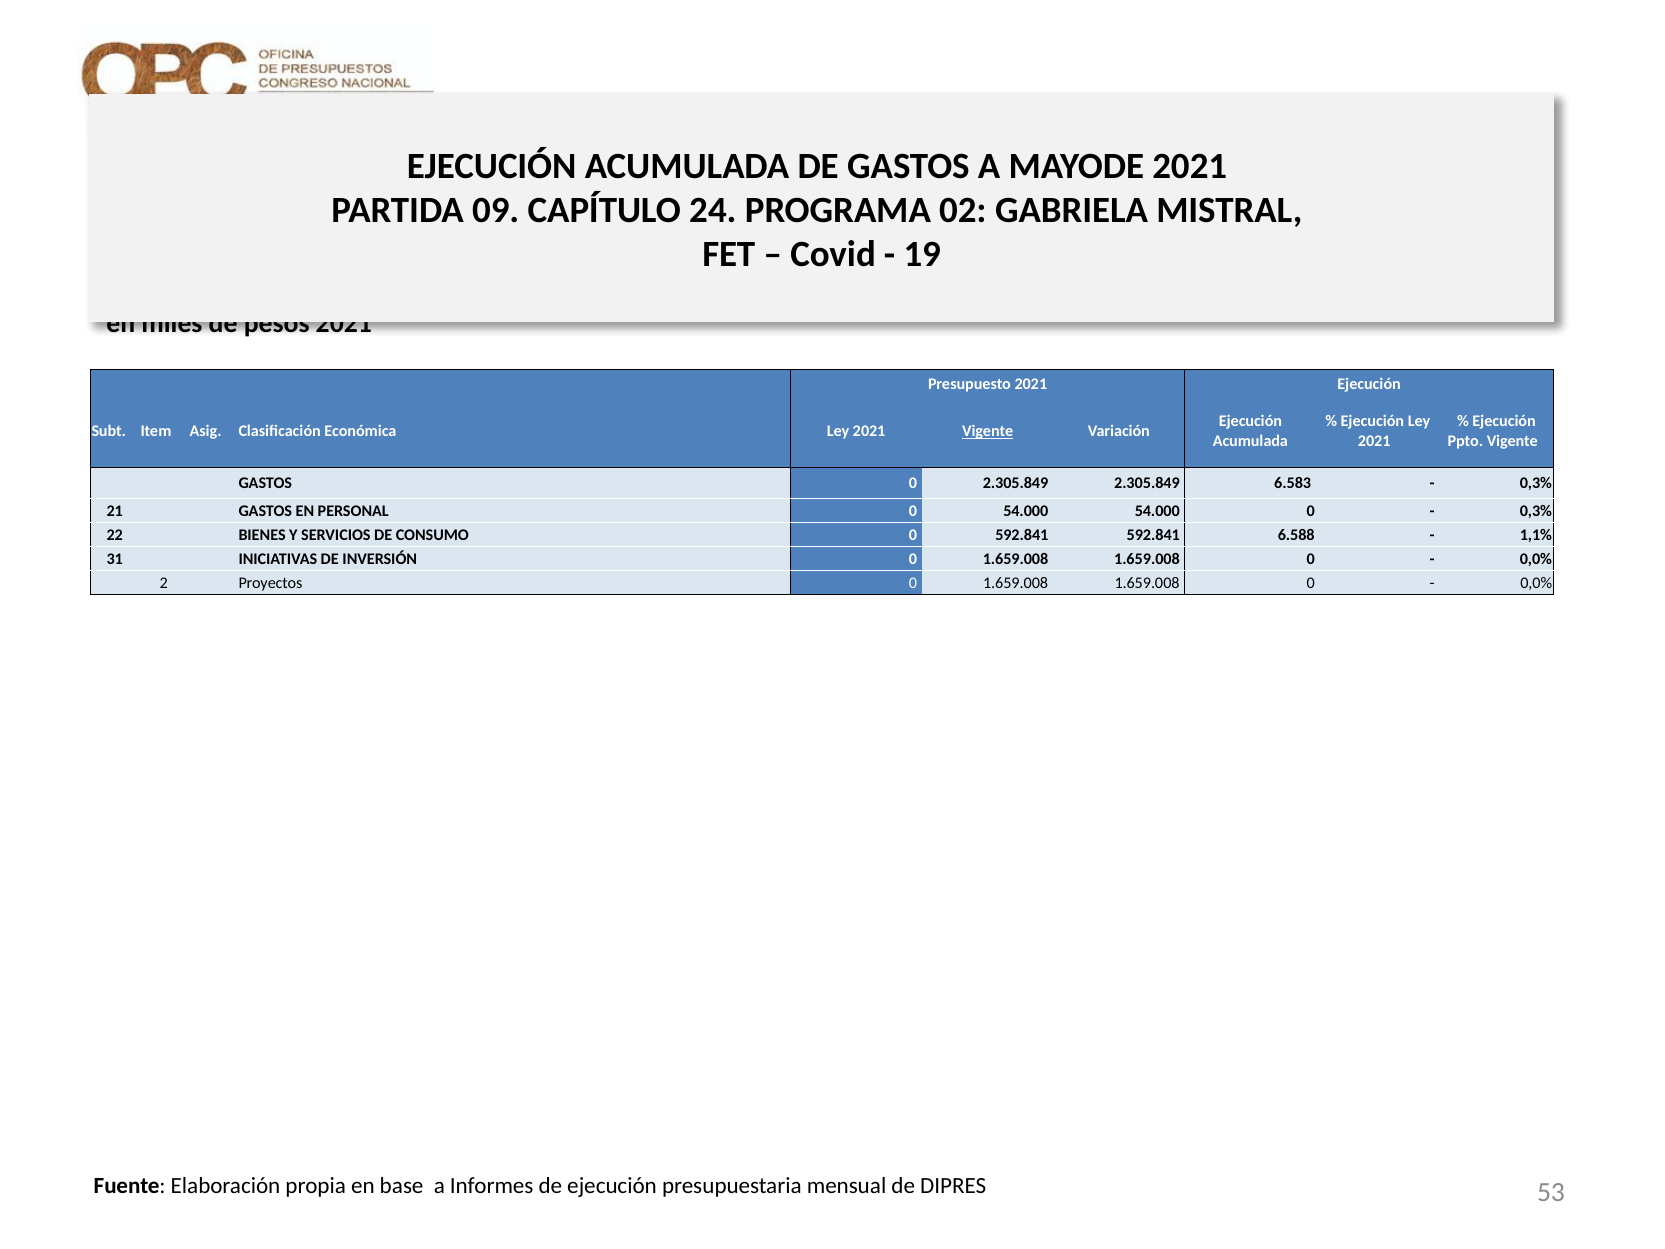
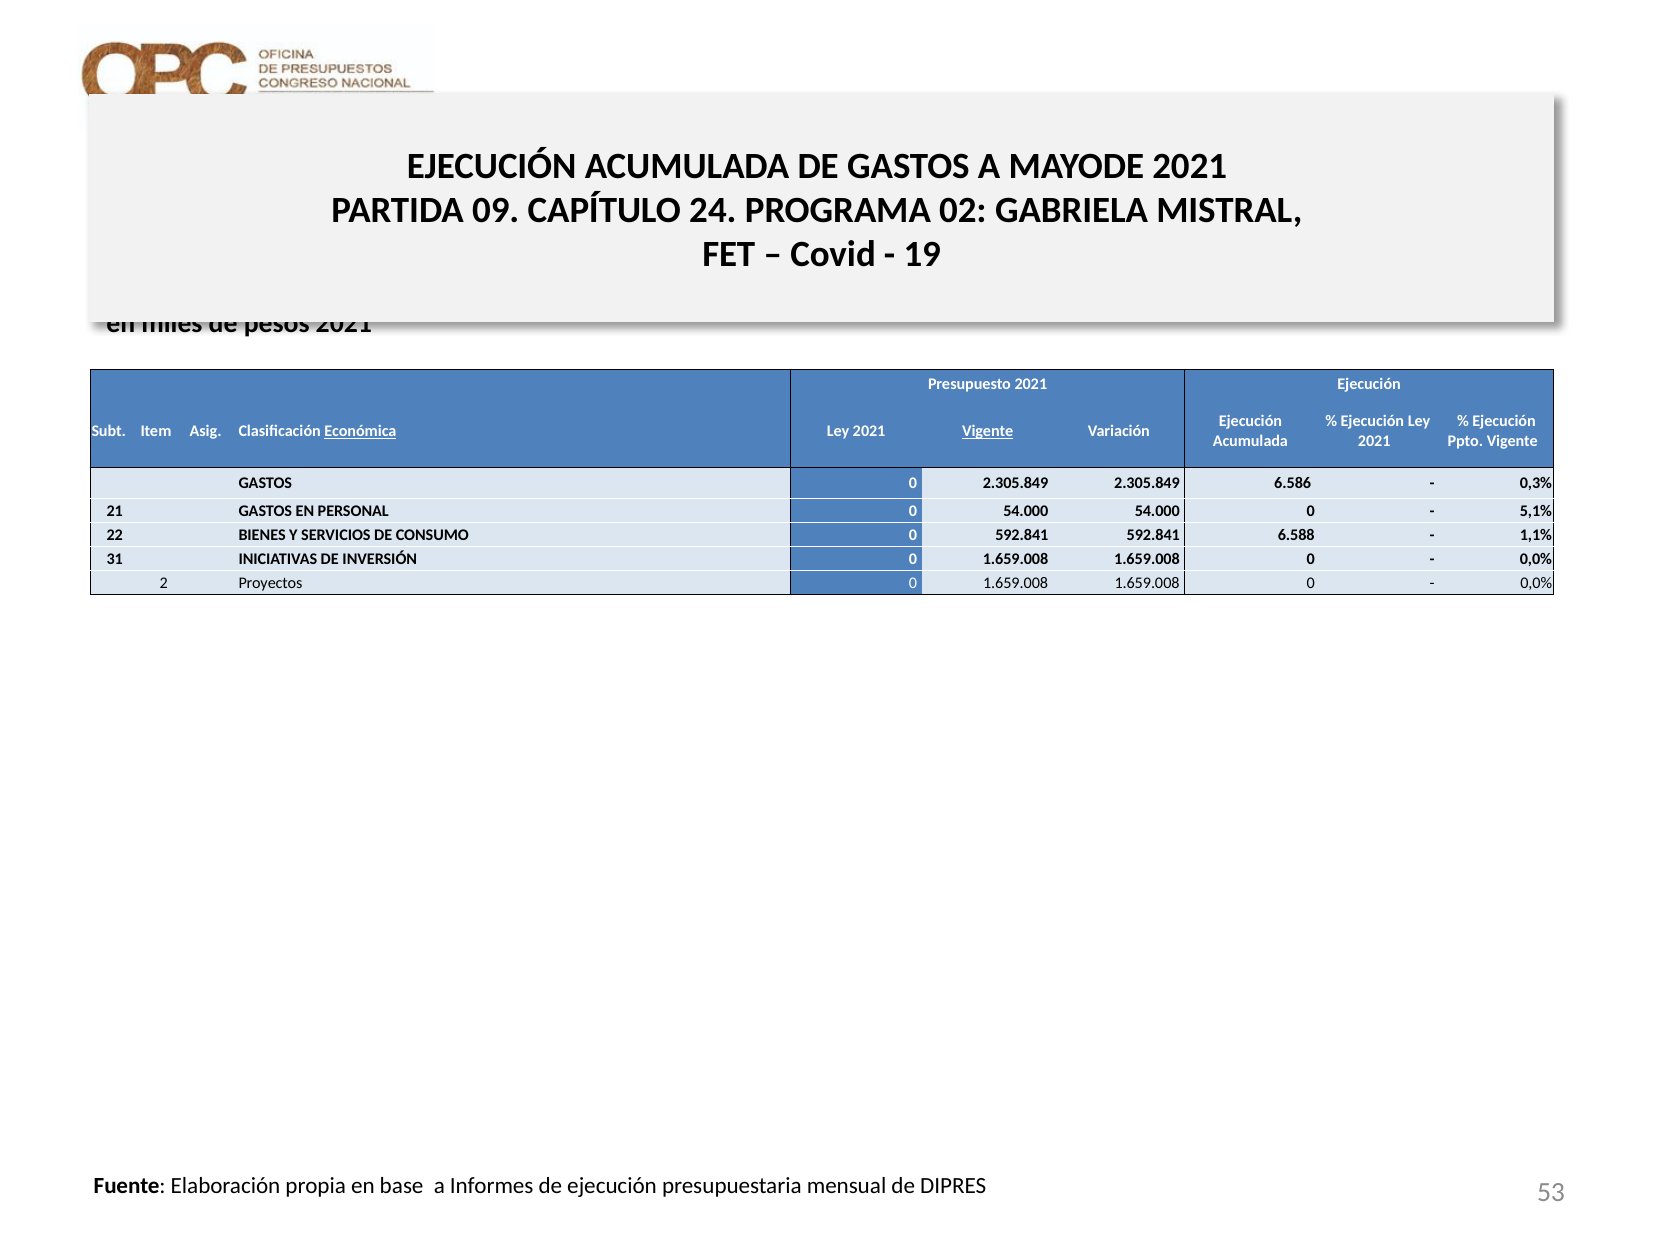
Económica underline: none -> present
6.583: 6.583 -> 6.586
0,3% at (1536, 511): 0,3% -> 5,1%
